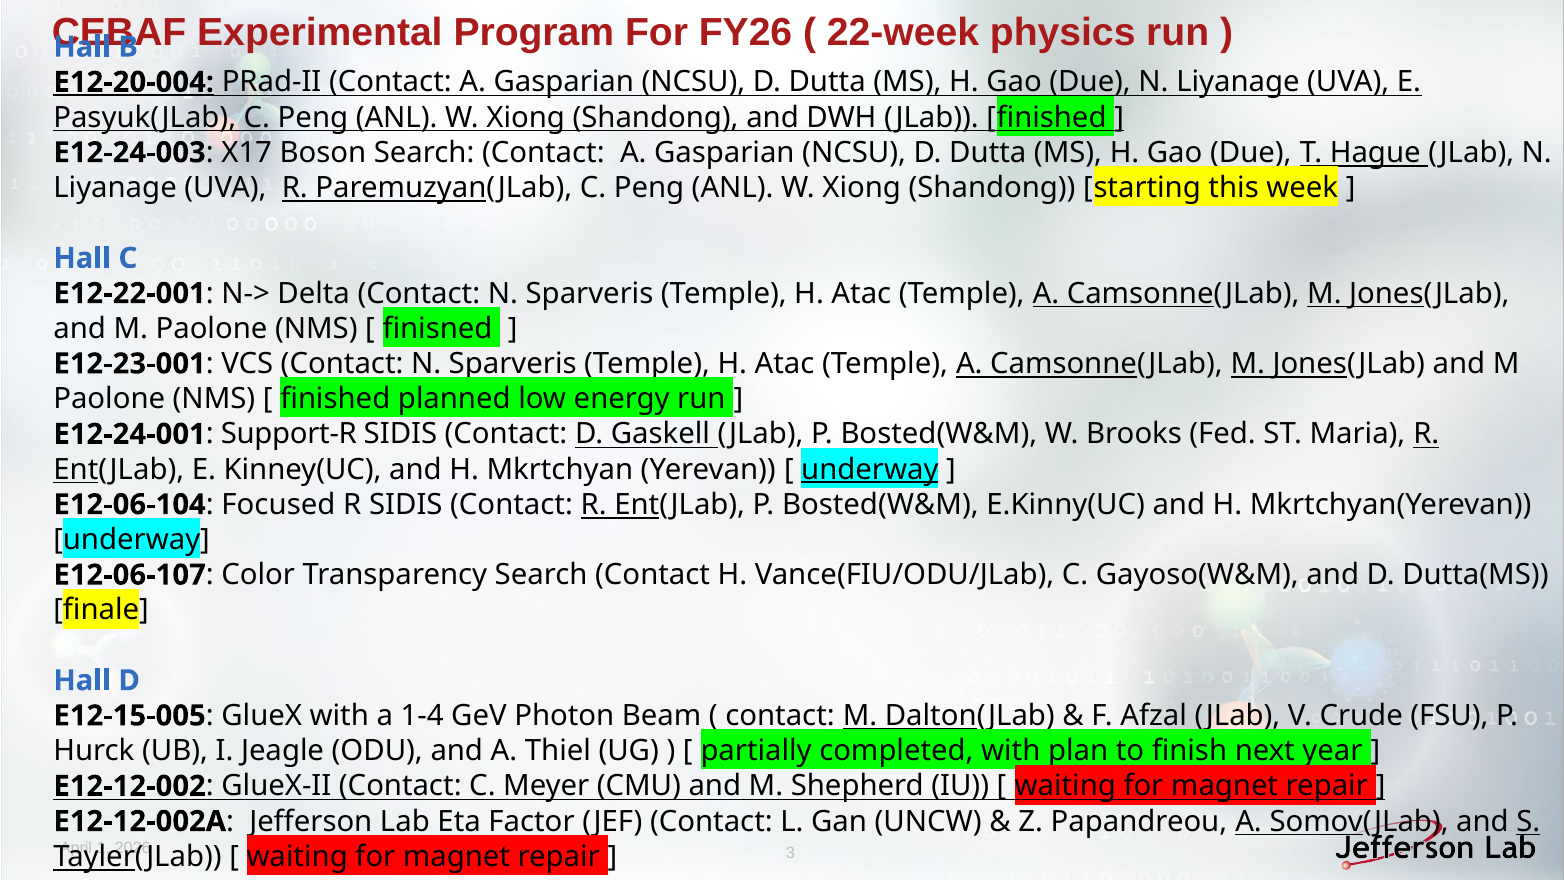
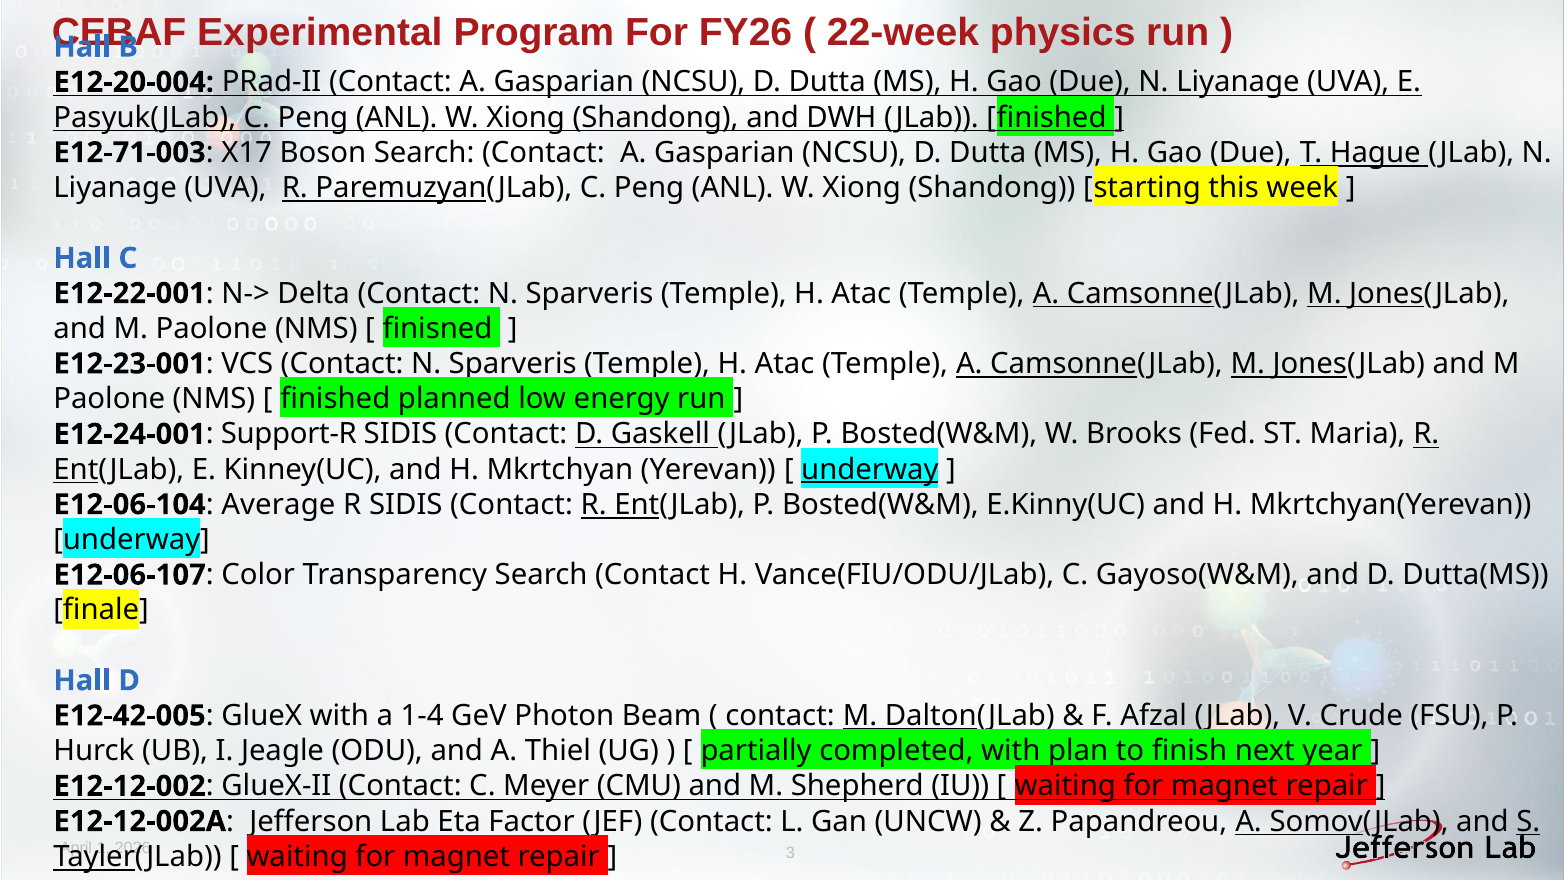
E12-20-004 underline: present -> none
E12-24-003: E12-24-003 -> E12-71-003
Focused: Focused -> Average
E12-15-005: E12-15-005 -> E12-42-005
